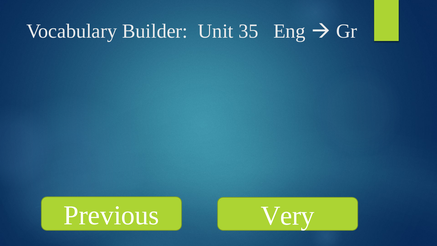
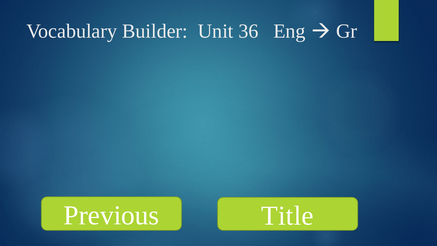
35: 35 -> 36
Very: Very -> Title
